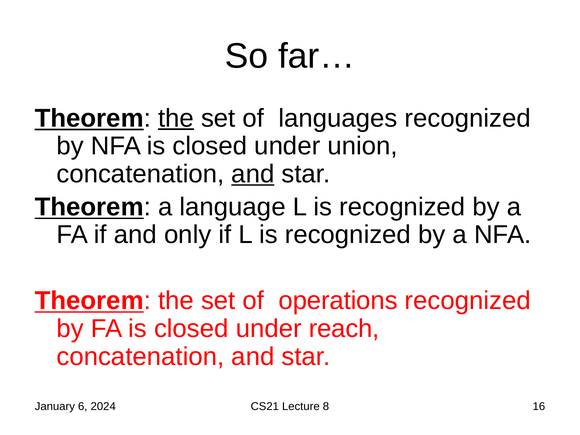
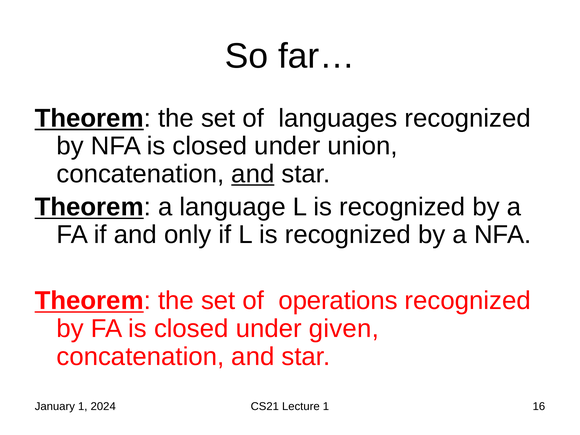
the at (176, 118) underline: present -> none
reach: reach -> given
January 6: 6 -> 1
Lecture 8: 8 -> 1
